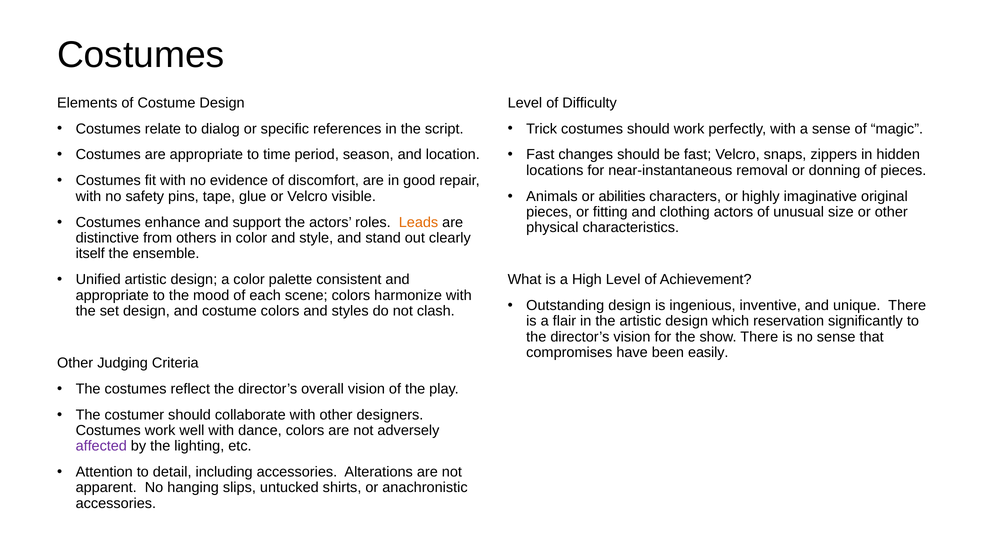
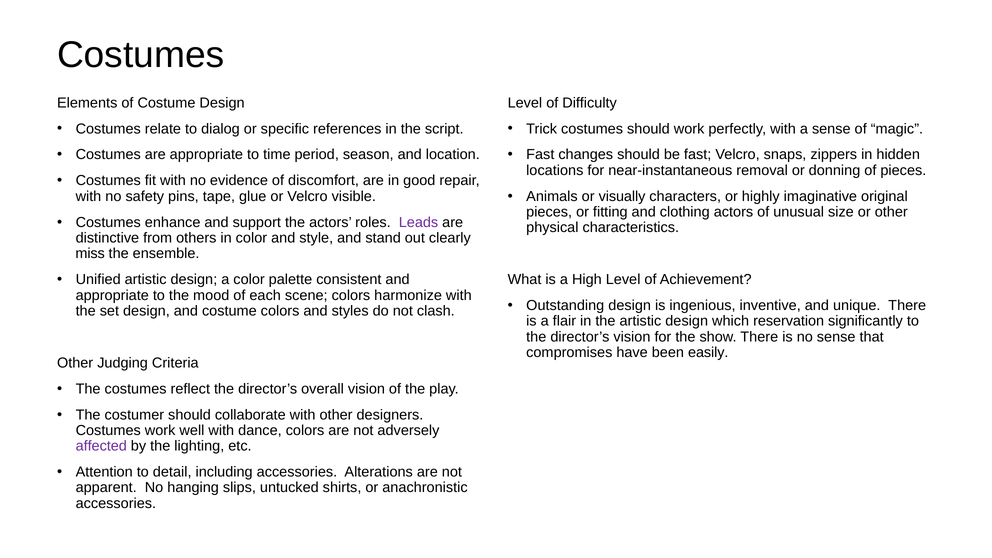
abilities: abilities -> visually
Leads colour: orange -> purple
itself: itself -> miss
